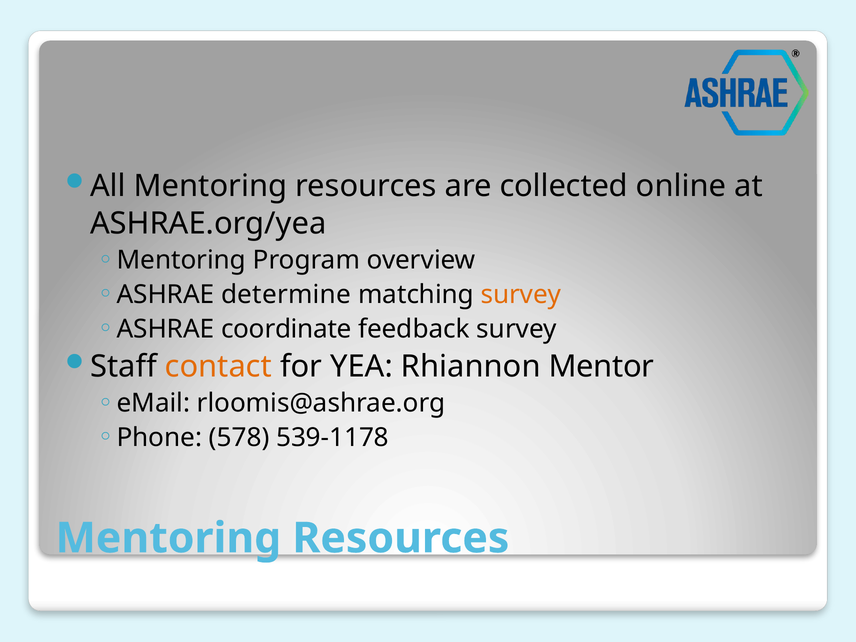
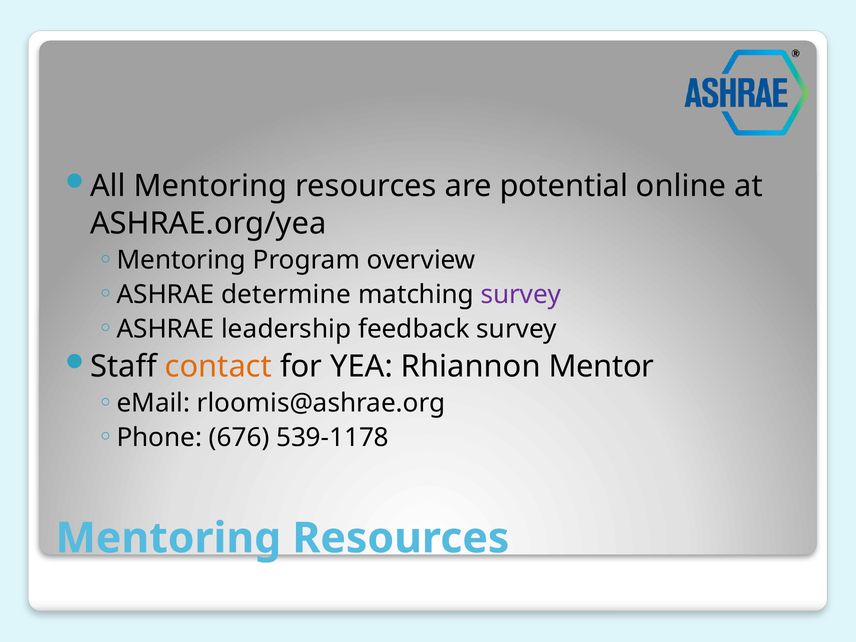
collected: collected -> potential
survey at (521, 295) colour: orange -> purple
coordinate: coordinate -> leadership
578: 578 -> 676
